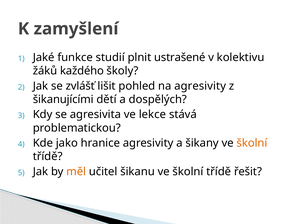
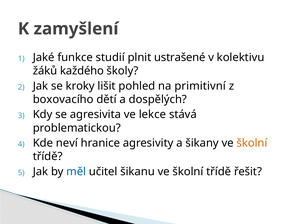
zvlášť: zvlášť -> kroky
na agresivity: agresivity -> primitivní
šikanujícími: šikanujícími -> boxovacího
jako: jako -> neví
měl colour: orange -> blue
